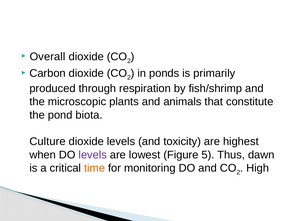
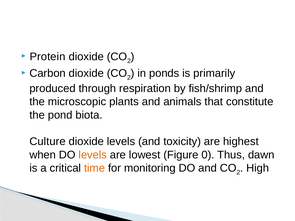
Overall: Overall -> Protein
levels at (93, 155) colour: purple -> orange
5: 5 -> 0
